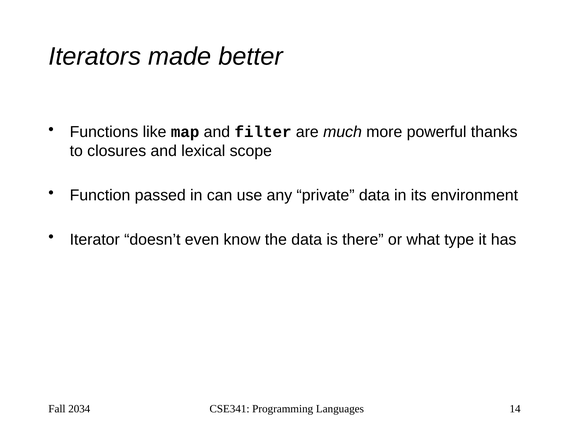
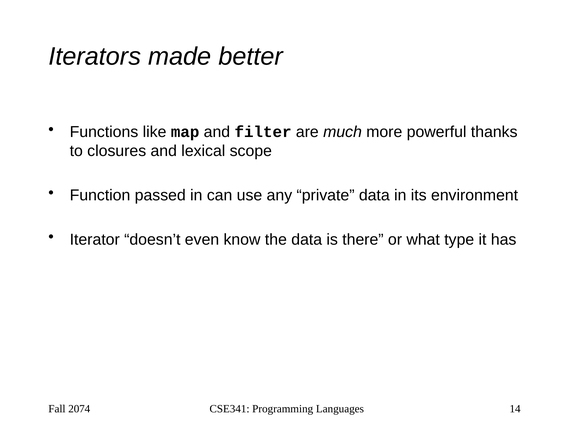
2034: 2034 -> 2074
